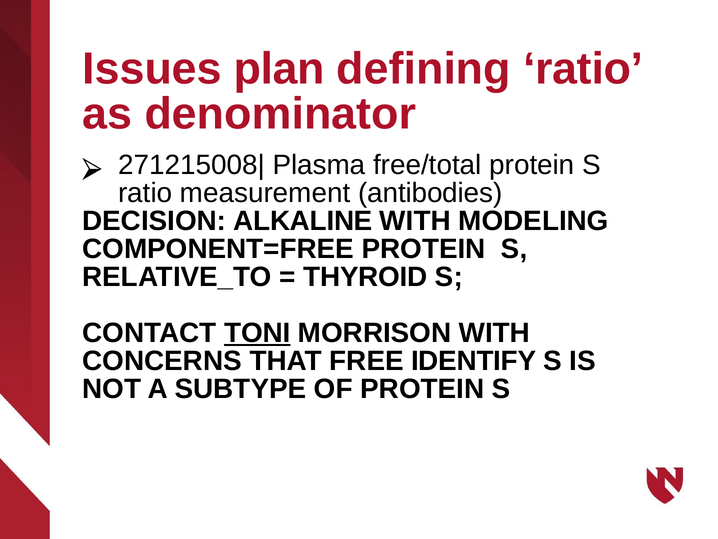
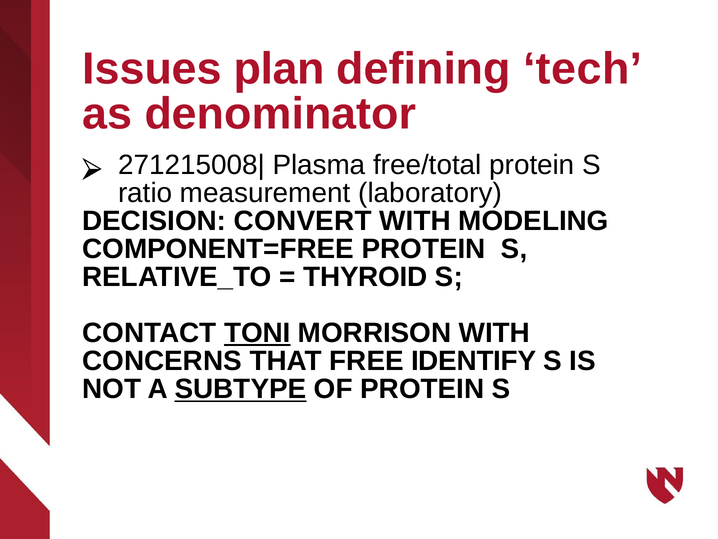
defining ratio: ratio -> tech
antibodies: antibodies -> laboratory
ALKALINE: ALKALINE -> CONVERT
SUBTYPE underline: none -> present
